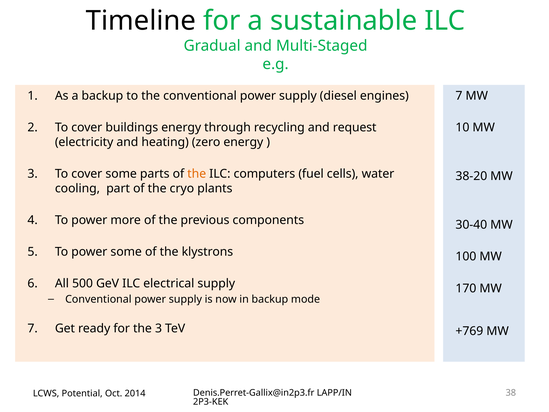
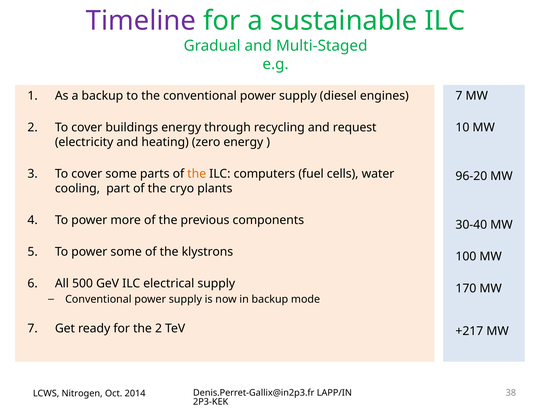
Timeline colour: black -> purple
38-20: 38-20 -> 96-20
the 3: 3 -> 2
+769: +769 -> +217
Potential: Potential -> Nitrogen
